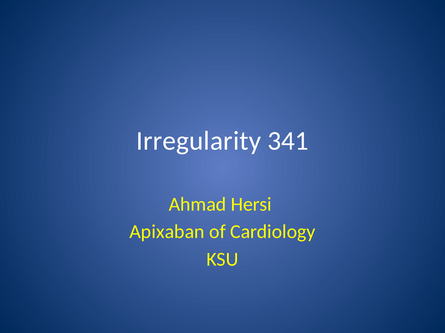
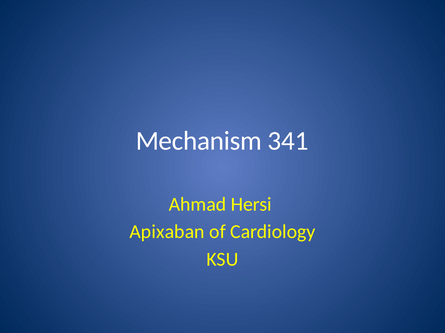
Irregularity: Irregularity -> Mechanism
